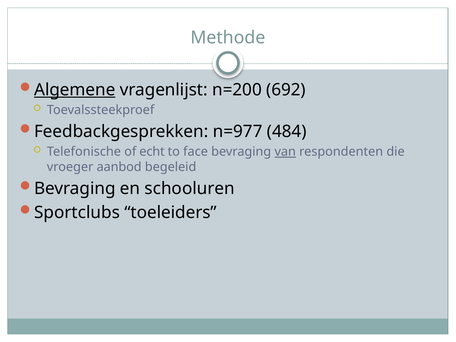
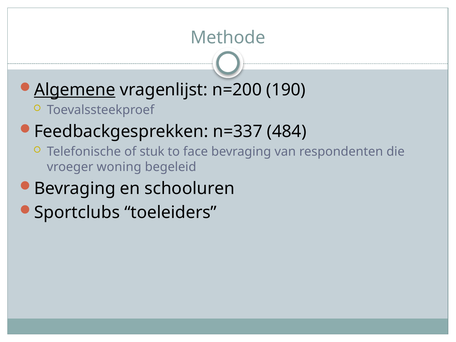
692: 692 -> 190
n=977: n=977 -> n=337
echt: echt -> stuk
van underline: present -> none
aanbod: aanbod -> woning
